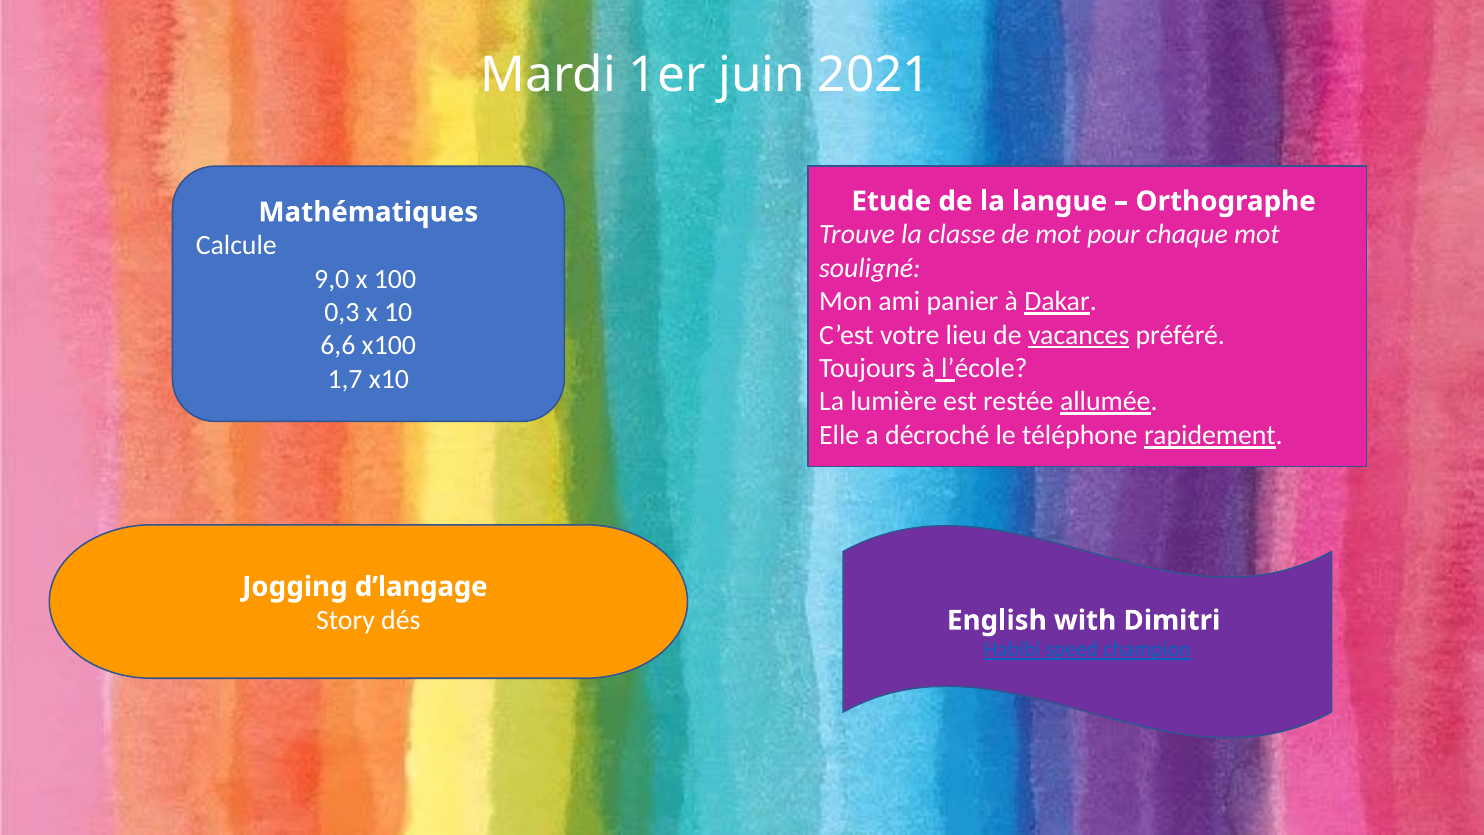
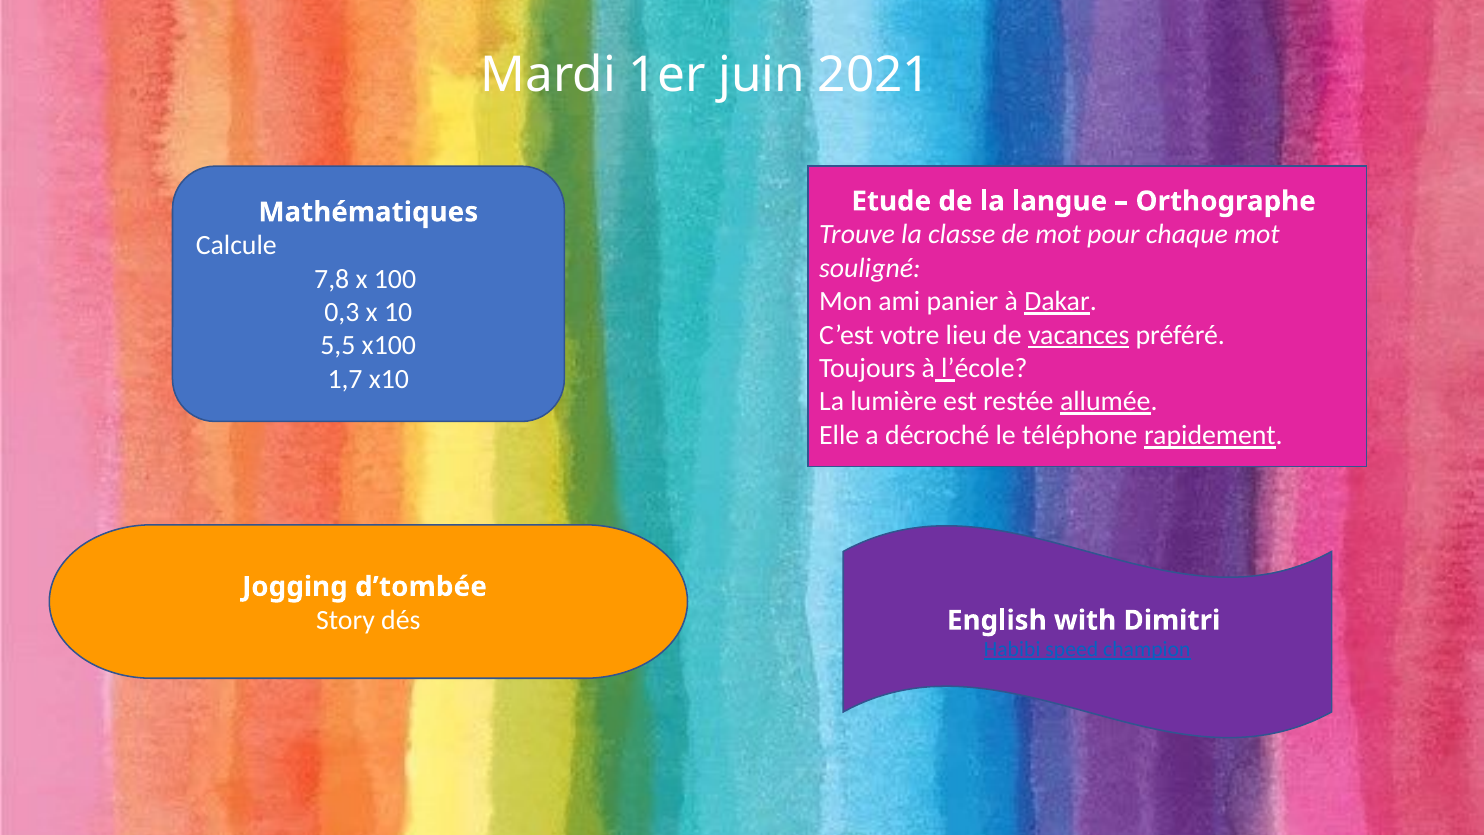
9,0: 9,0 -> 7,8
6,6: 6,6 -> 5,5
d’langage: d’langage -> d’tombée
